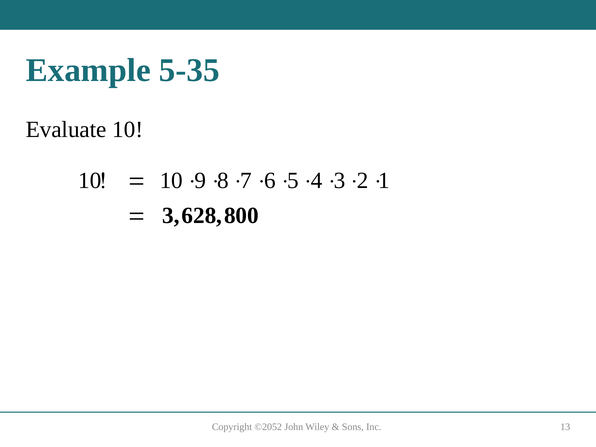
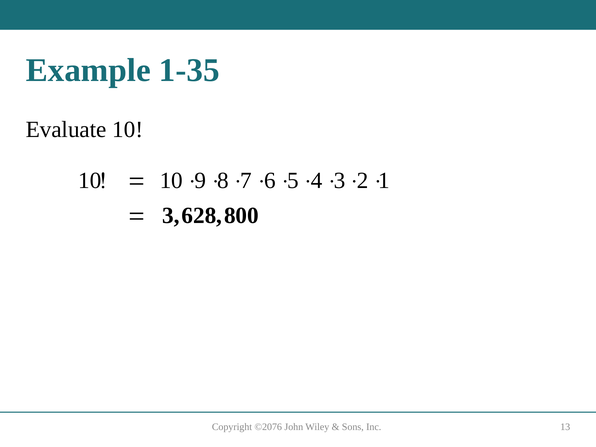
5-35: 5-35 -> 1-35
©2052: ©2052 -> ©2076
